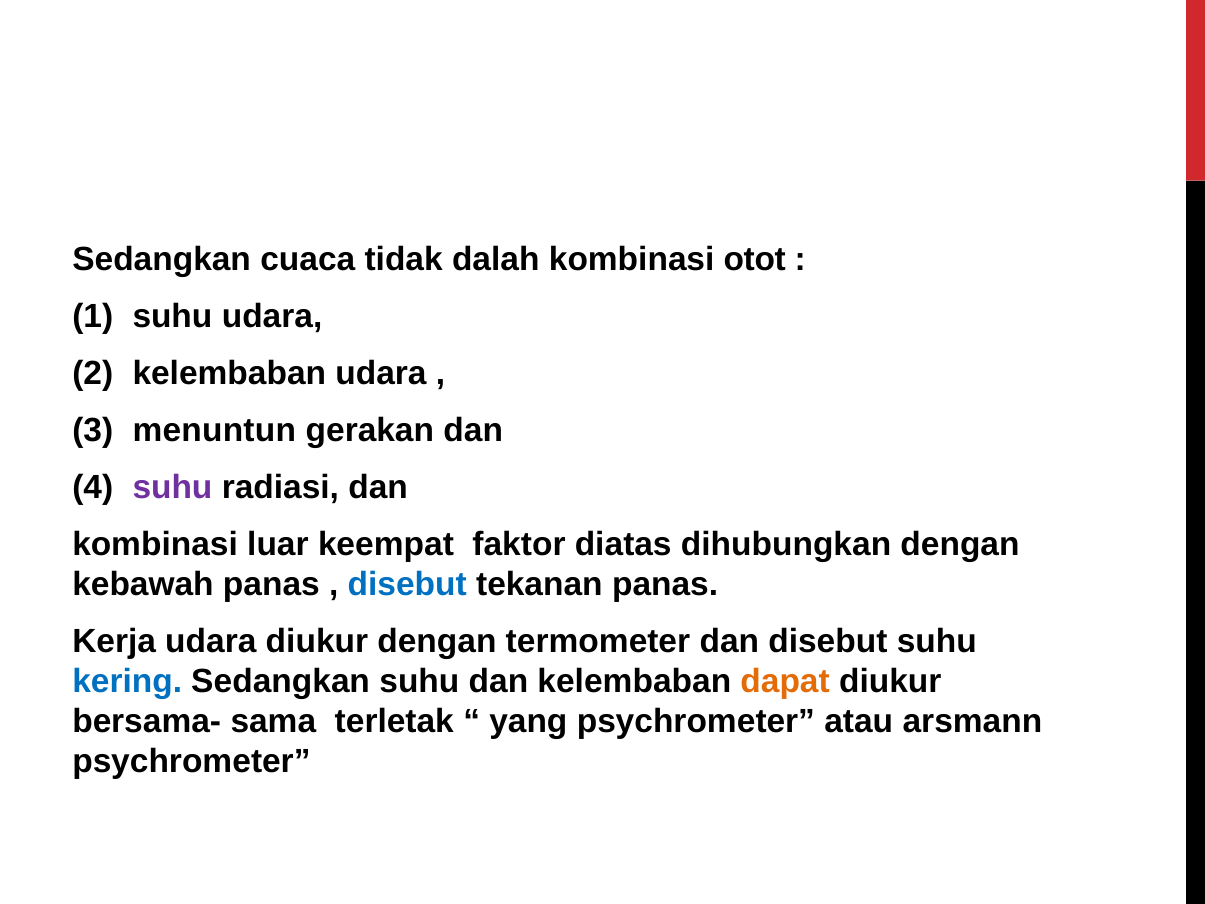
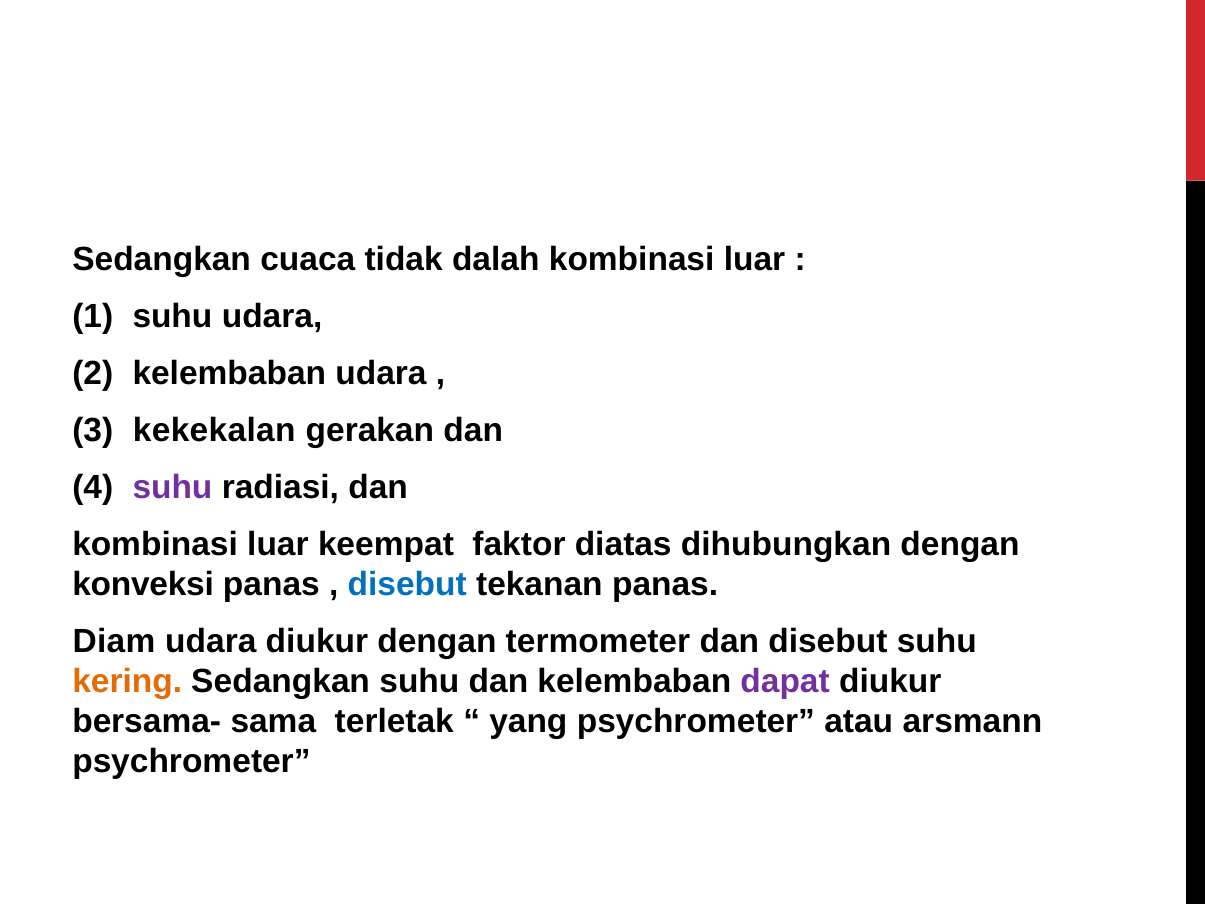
dalah kombinasi otot: otot -> luar
menuntun: menuntun -> kekekalan
kebawah: kebawah -> konveksi
Kerja: Kerja -> Diam
kering colour: blue -> orange
dapat colour: orange -> purple
